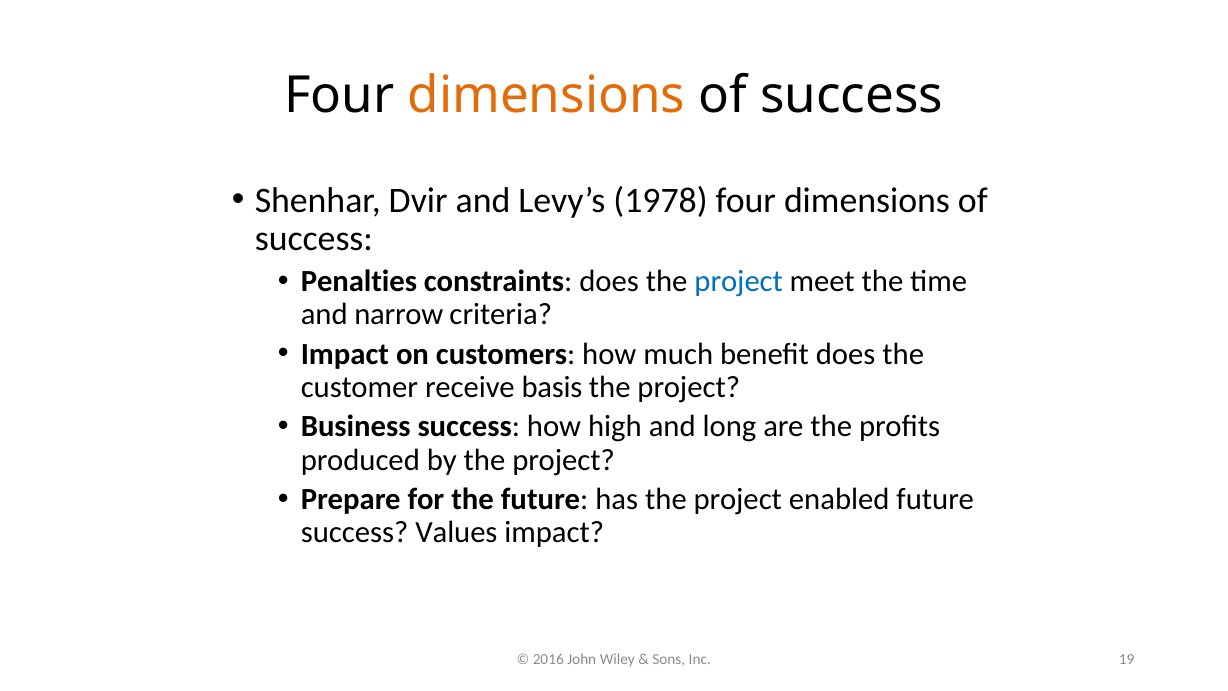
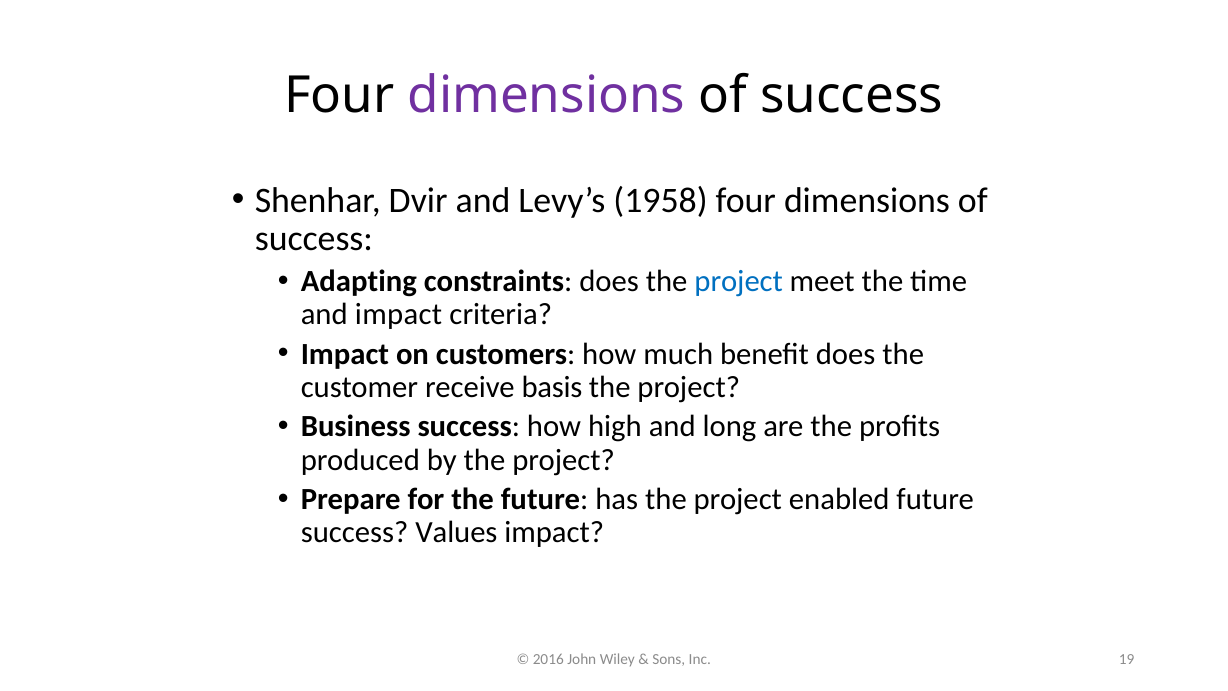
dimensions at (546, 96) colour: orange -> purple
1978: 1978 -> 1958
Penalties: Penalties -> Adapting
and narrow: narrow -> impact
